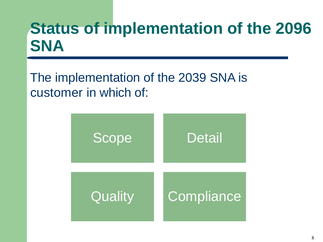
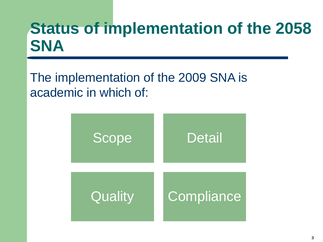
2096: 2096 -> 2058
2039: 2039 -> 2009
customer: customer -> academic
